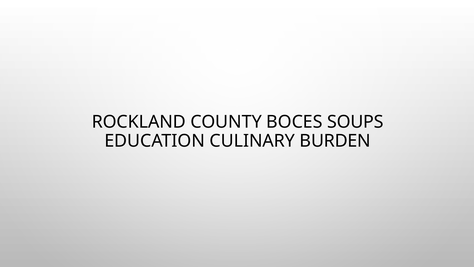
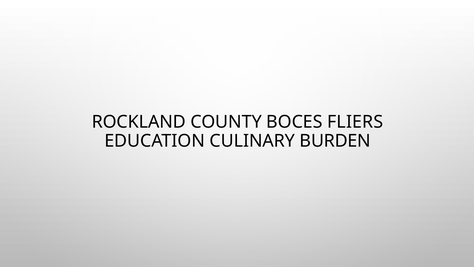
SOUPS: SOUPS -> FLIERS
